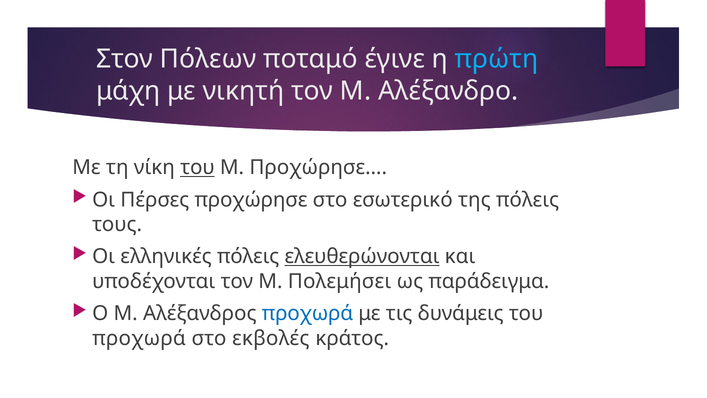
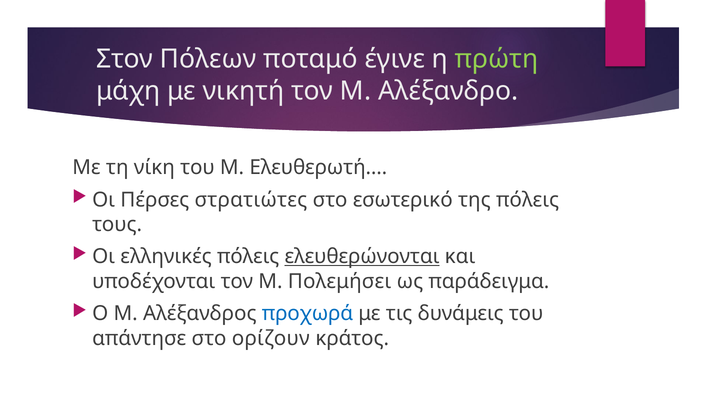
πρώτη colour: light blue -> light green
του at (197, 167) underline: present -> none
Προχώρησε…: Προχώρησε… -> Ελευθερωτή…
προχώρησε: προχώρησε -> στρατιώτες
προχωρά at (139, 338): προχωρά -> απάντησε
εκβολές: εκβολές -> ορίζουν
